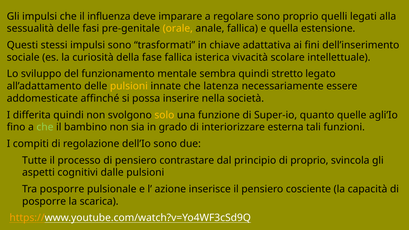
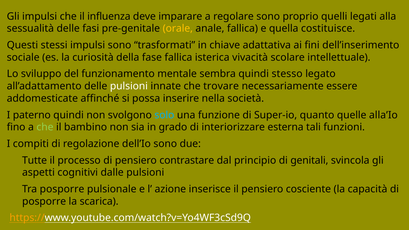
estensione: estensione -> costituisce
stretto: stretto -> stesso
pulsioni at (129, 86) colour: yellow -> white
latenza: latenza -> trovare
differita: differita -> paterno
solo colour: yellow -> light blue
agli’Io: agli’Io -> alla’Io
di proprio: proprio -> genitali
